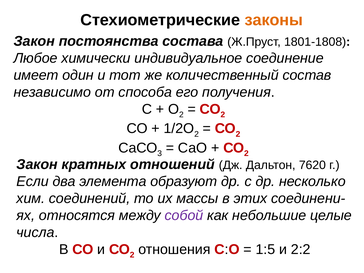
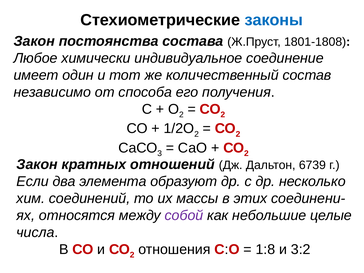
законы colour: orange -> blue
7620: 7620 -> 6739
1:5: 1:5 -> 1:8
2:2: 2:2 -> 3:2
